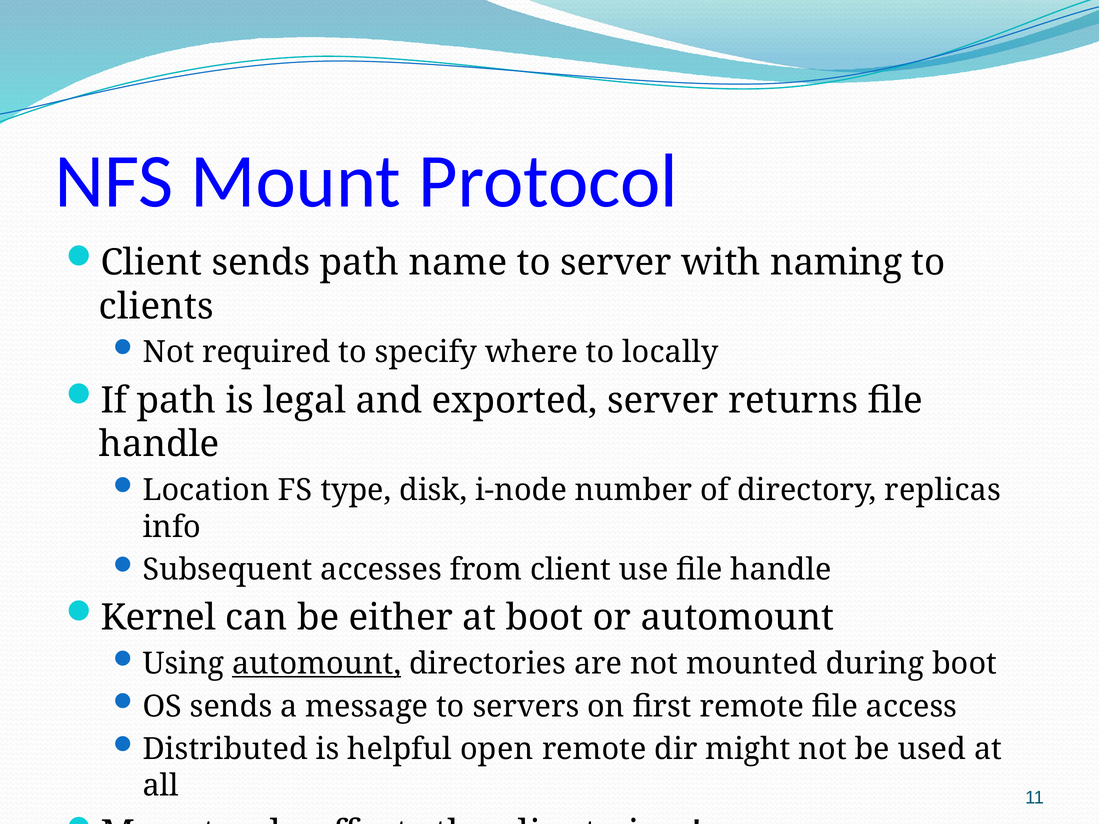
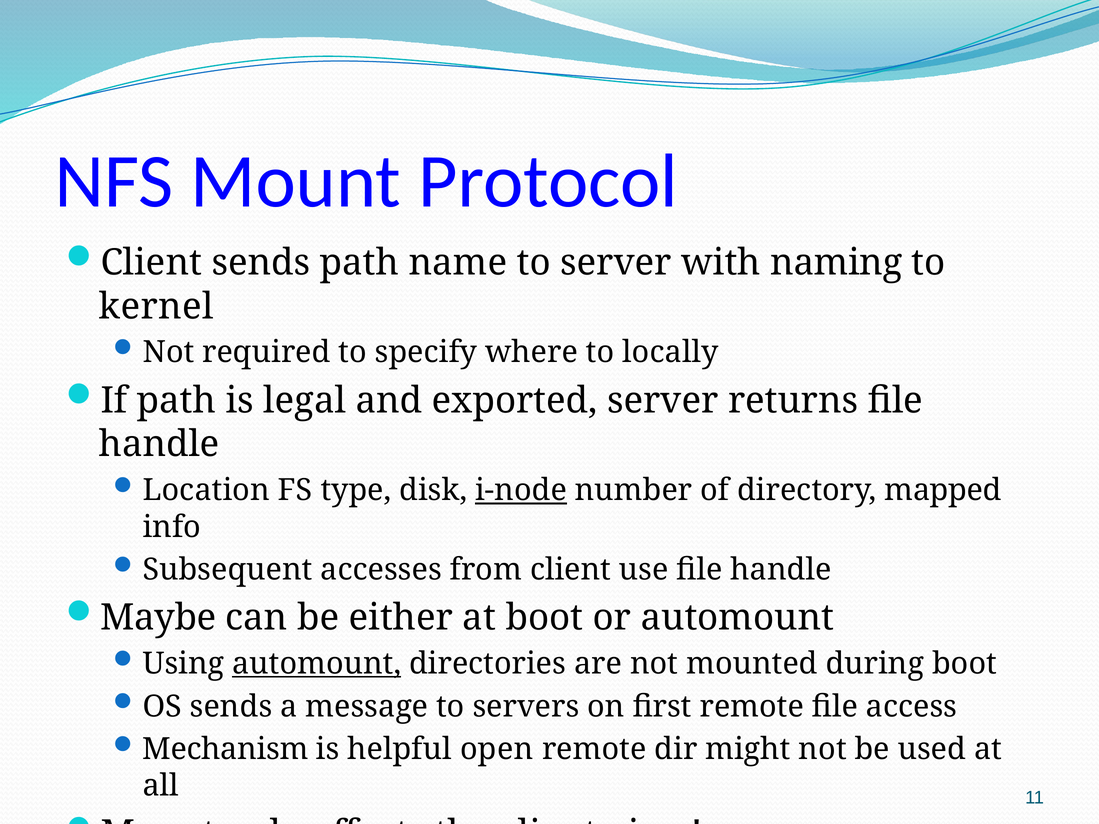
clients: clients -> kernel
i-node underline: none -> present
replicas: replicas -> mapped
Kernel: Kernel -> Maybe
Distributed: Distributed -> Mechanism
